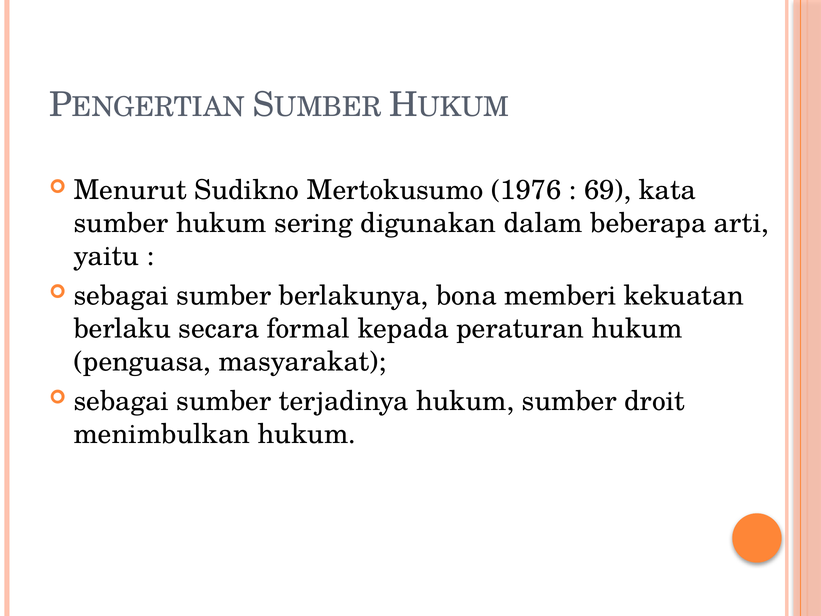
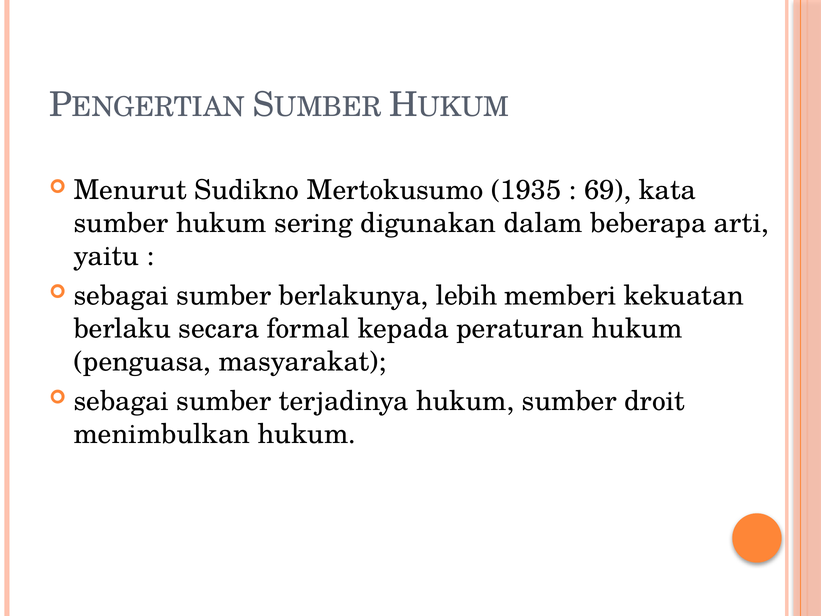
1976: 1976 -> 1935
bona: bona -> lebih
